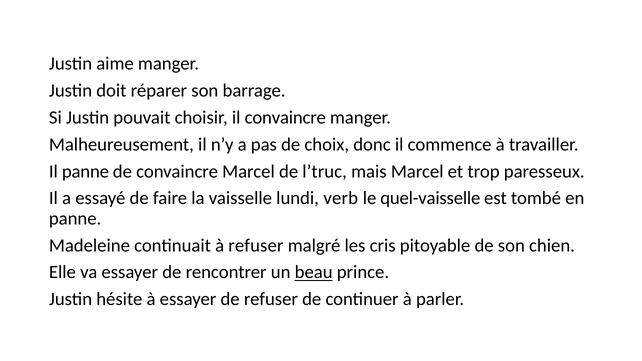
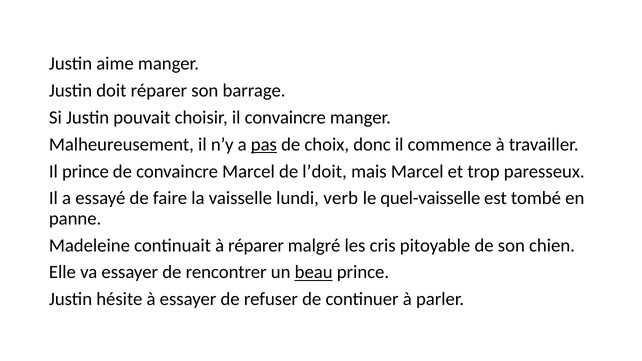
pas underline: none -> present
Il panne: panne -> prince
l’truc: l’truc -> l’doit
à refuser: refuser -> réparer
